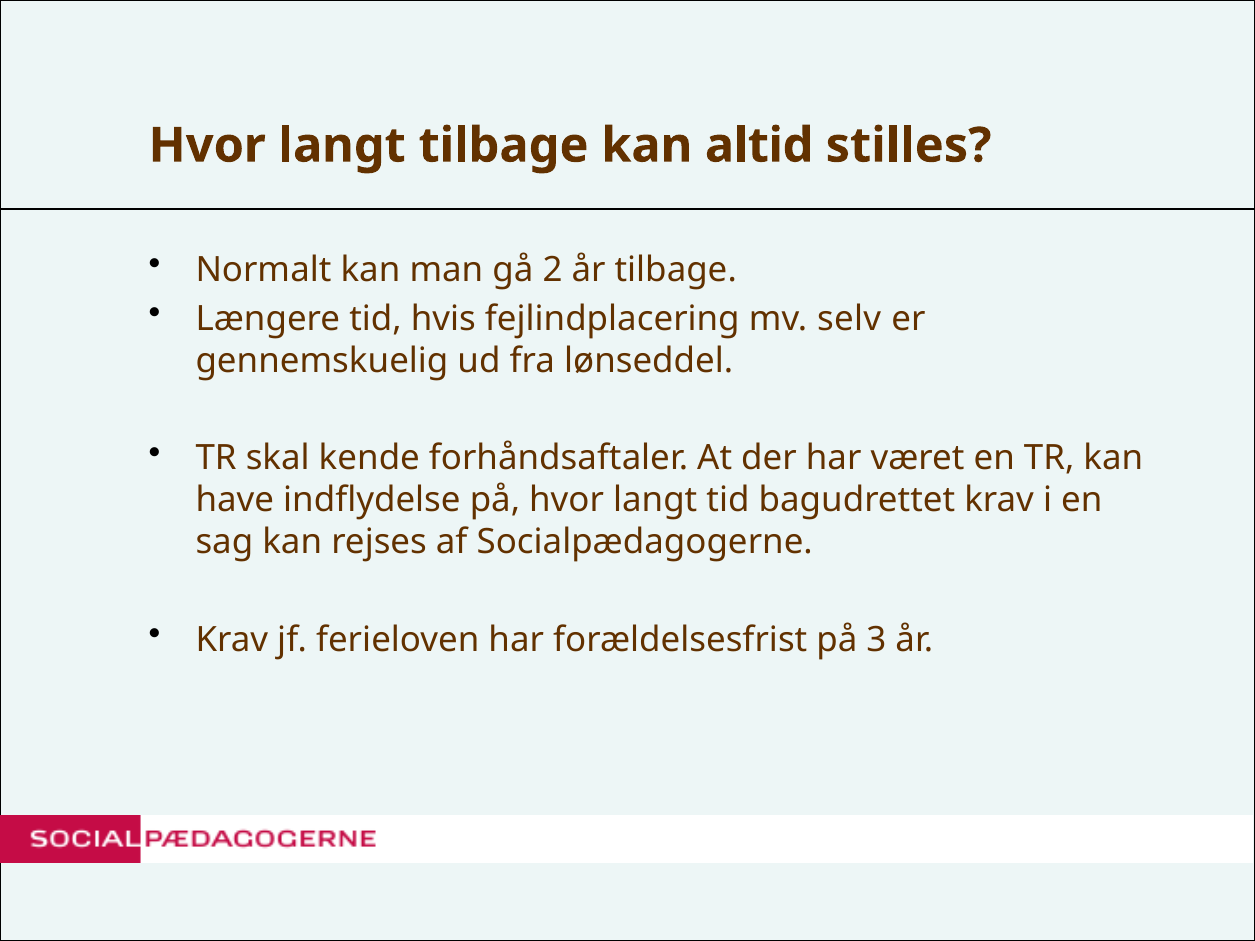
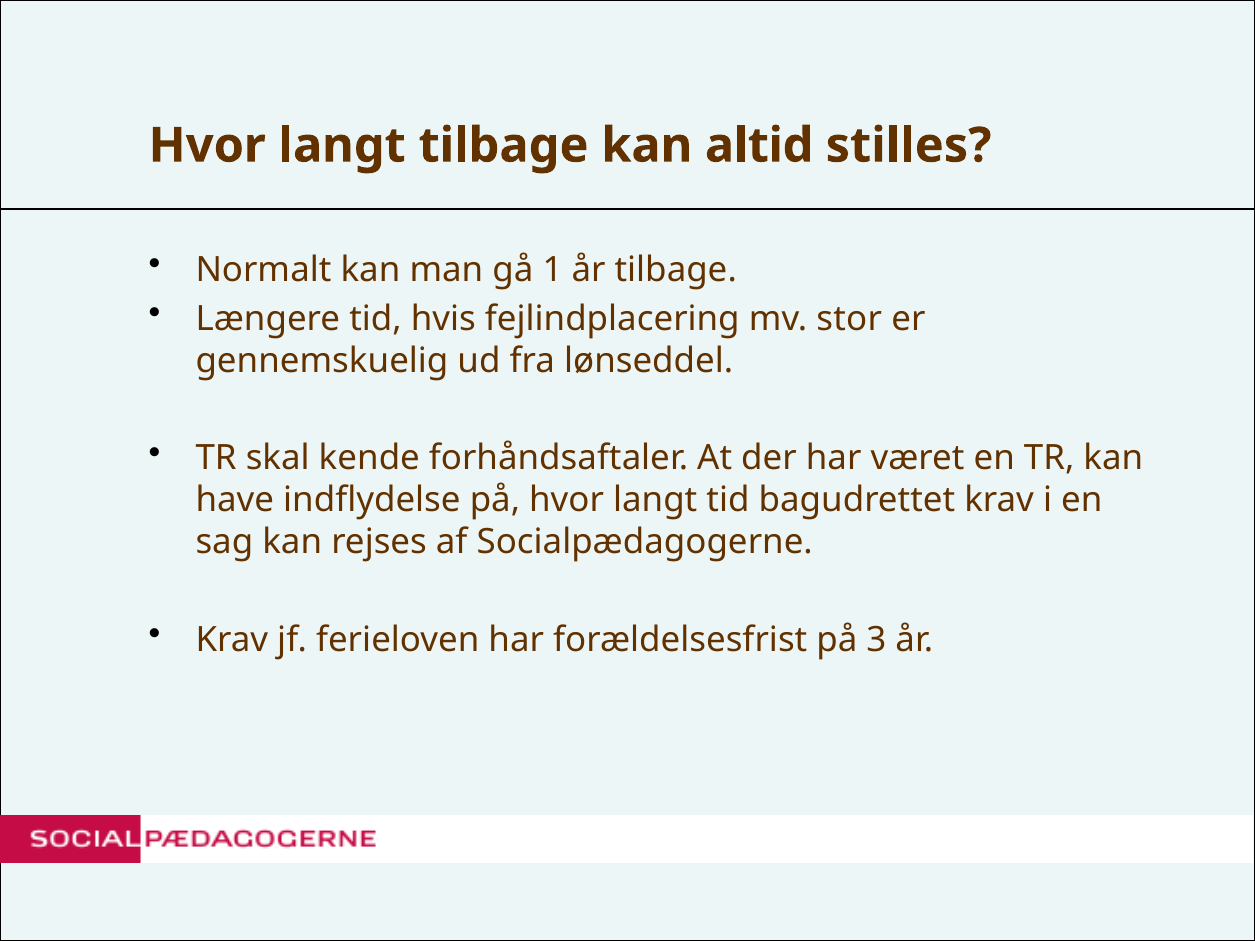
2: 2 -> 1
selv: selv -> stor
